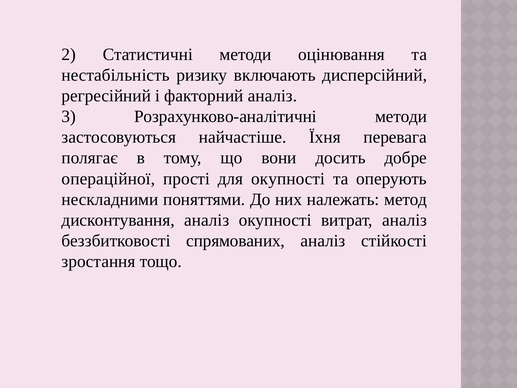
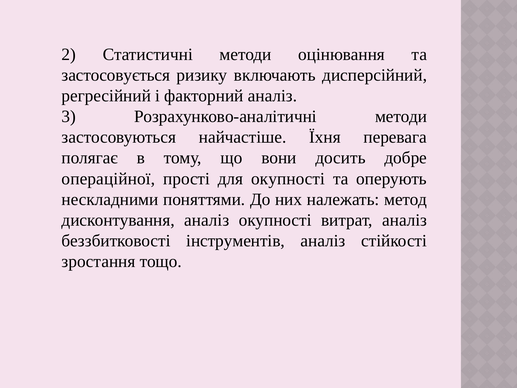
нестабільність: нестабільність -> застосовується
спрямованих: спрямованих -> інструментів
